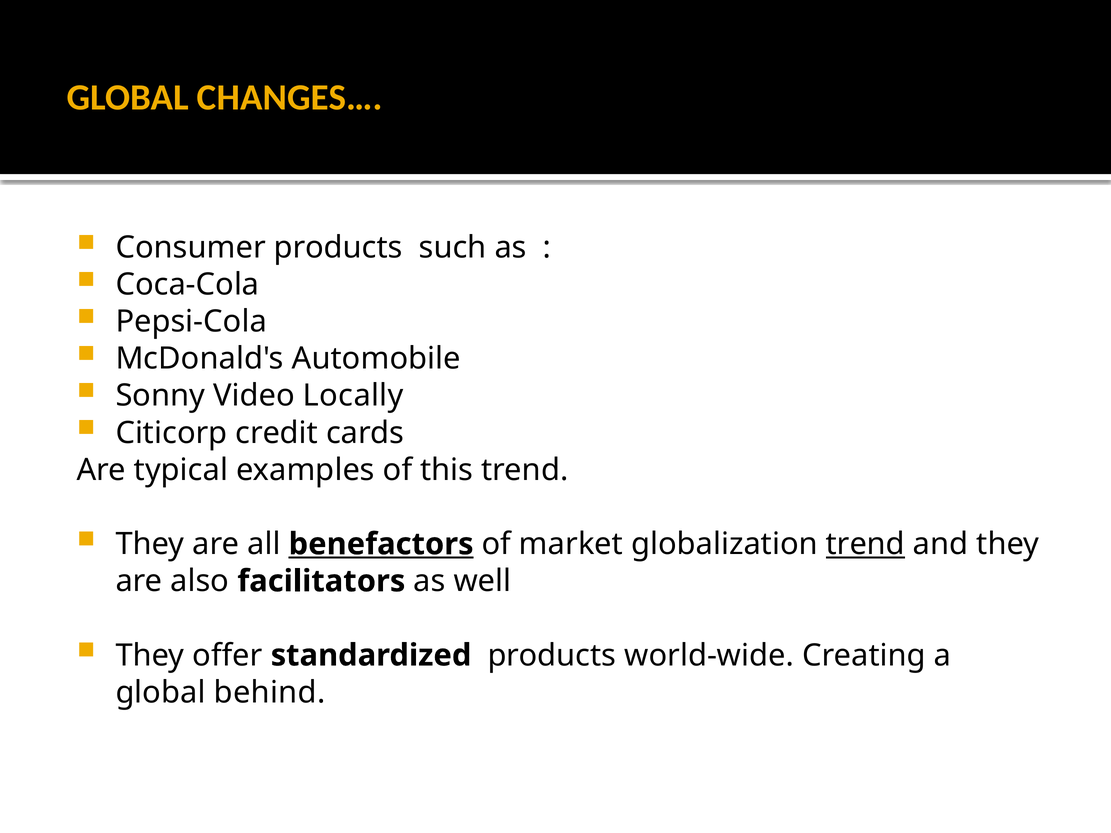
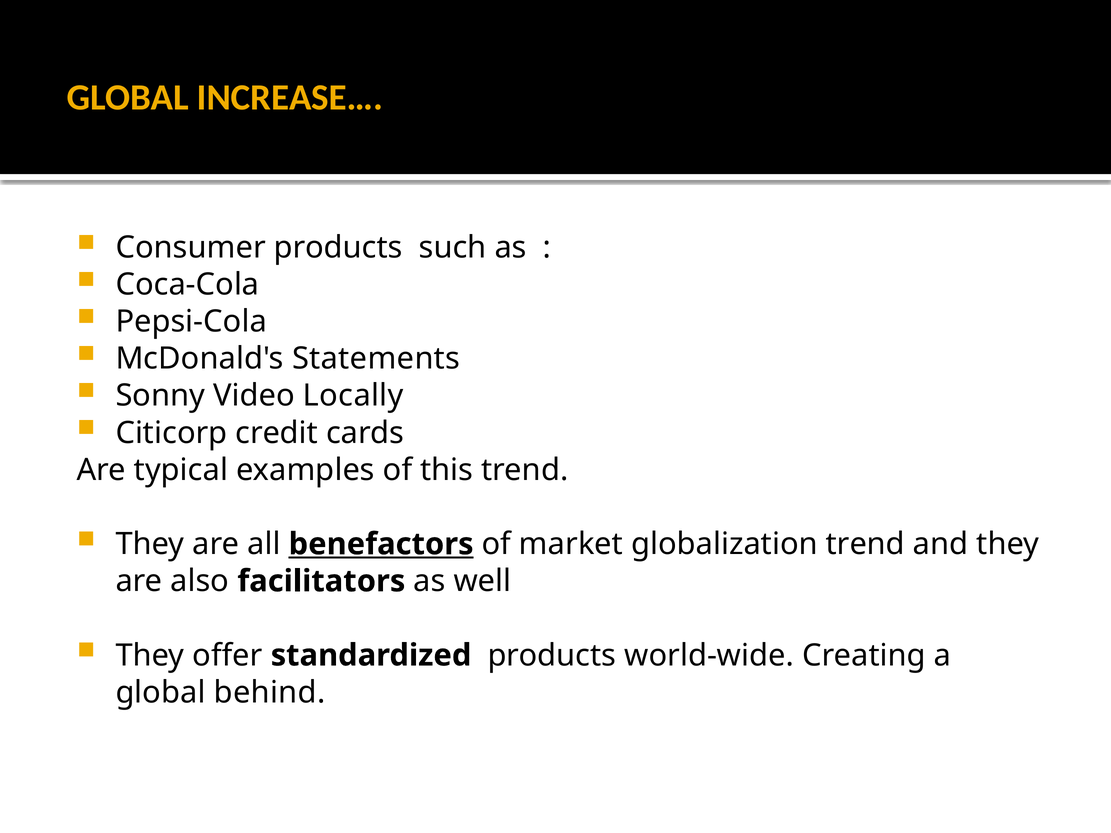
CHANGES…: CHANGES… -> INCREASE…
Automobile: Automobile -> Statements
trend at (865, 544) underline: present -> none
